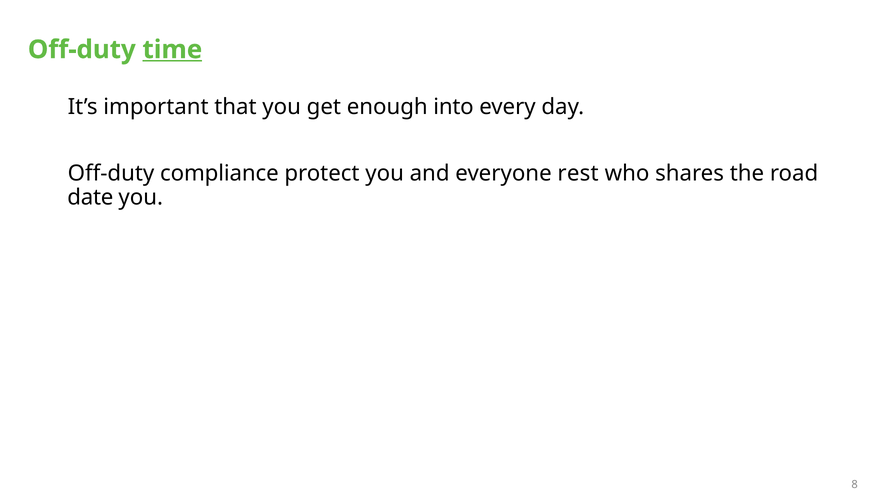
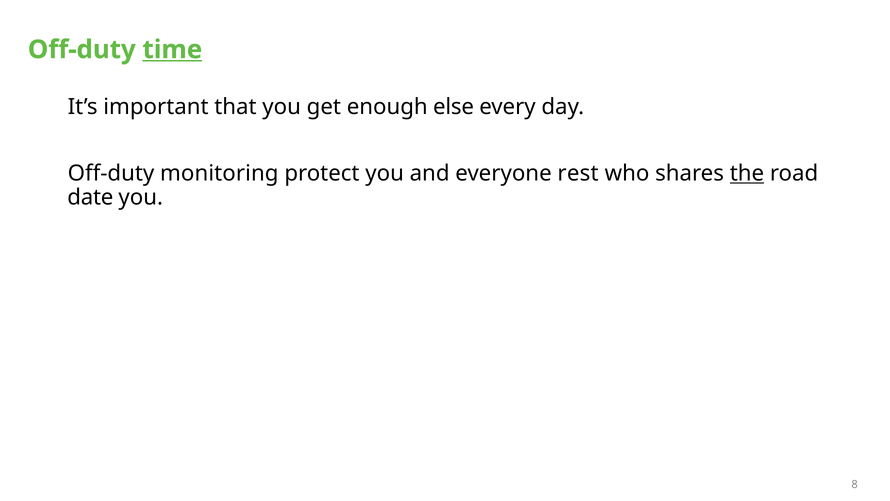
into: into -> else
compliance: compliance -> monitoring
the underline: none -> present
